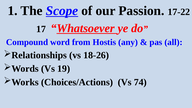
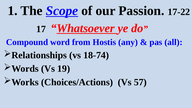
18-26: 18-26 -> 18-74
74: 74 -> 57
